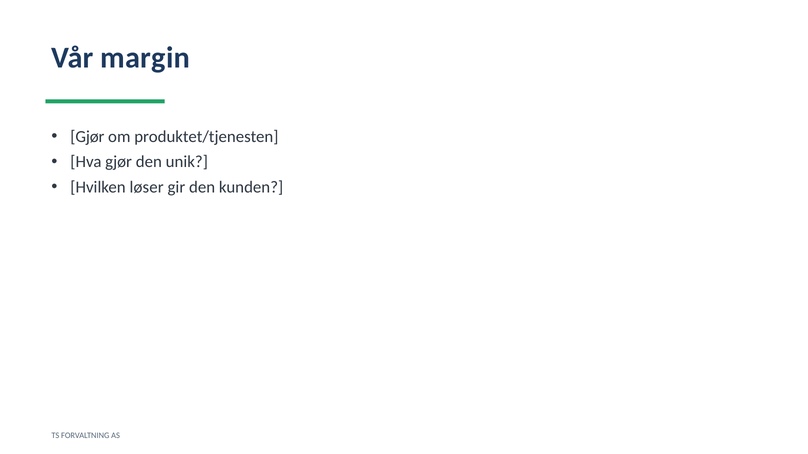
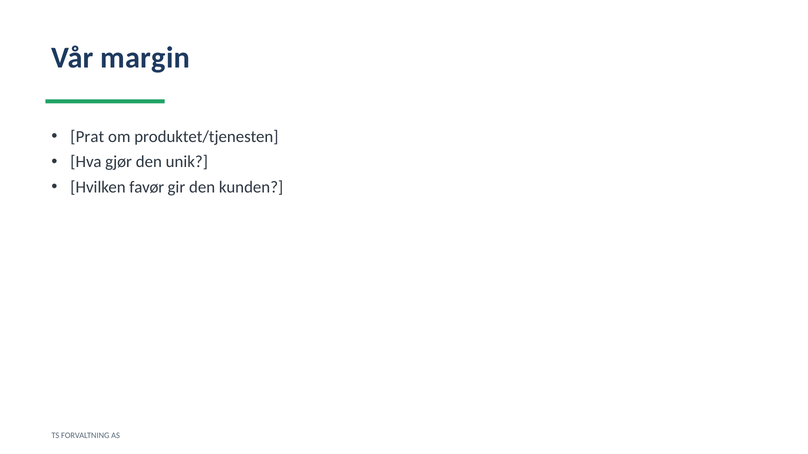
Gjør at (87, 137): Gjør -> Prat
løser: løser -> favør
